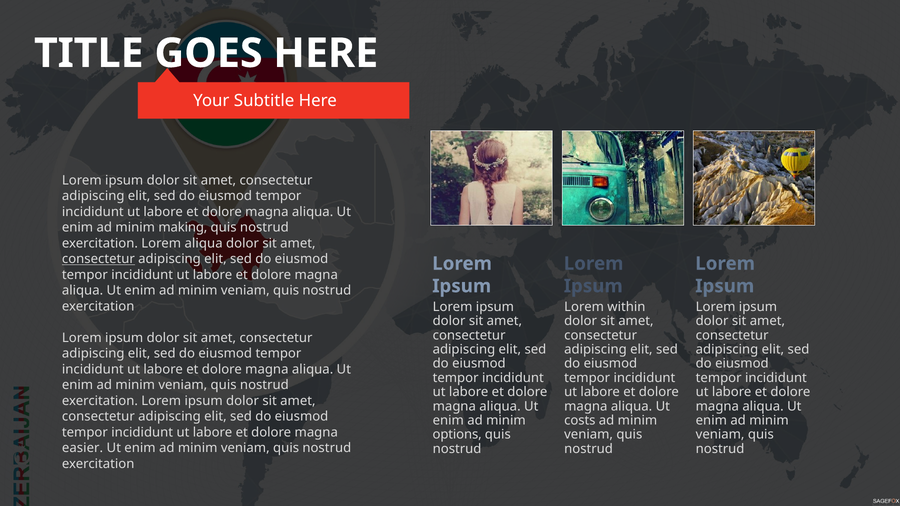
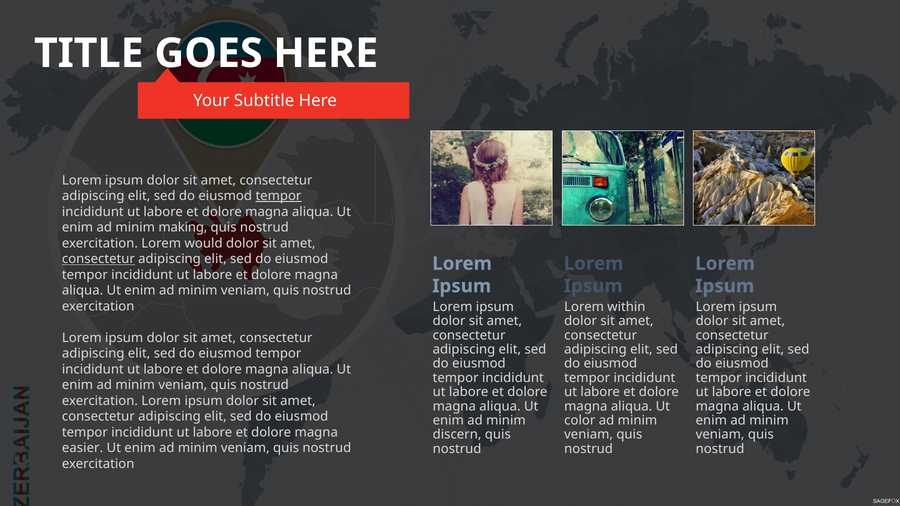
tempor at (278, 196) underline: none -> present
Lorem aliqua: aliqua -> would
costs: costs -> color
options: options -> discern
